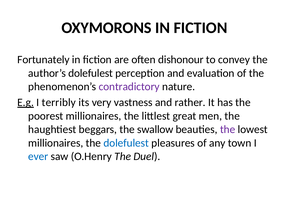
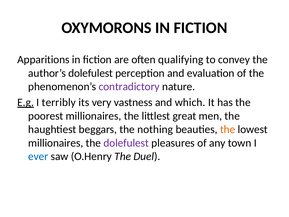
Fortunately: Fortunately -> Apparitions
dishonour: dishonour -> qualifying
rather: rather -> which
swallow: swallow -> nothing
the at (228, 129) colour: purple -> orange
dolefulest at (126, 143) colour: blue -> purple
